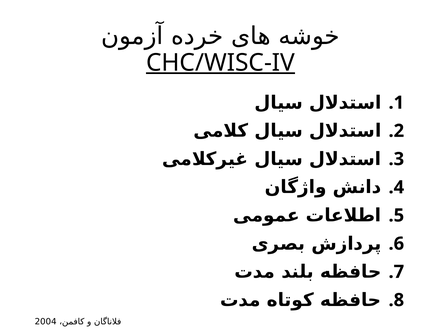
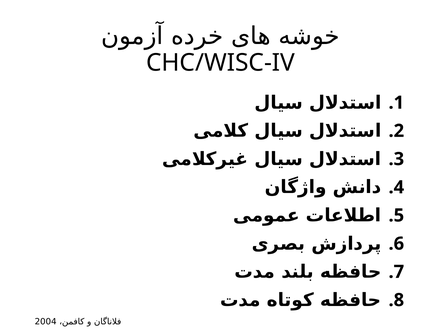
CHC/WISC-IV underline: present -> none
